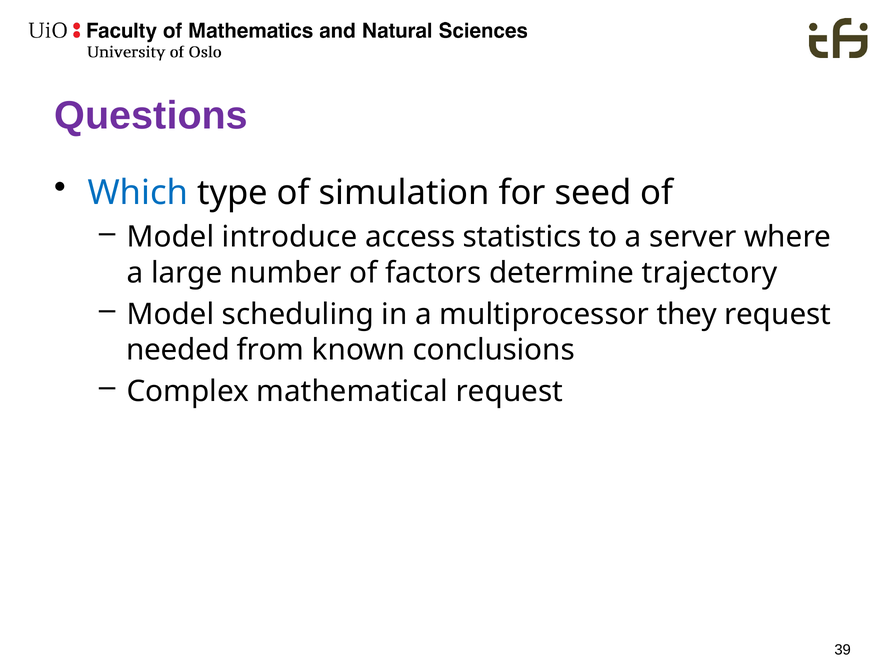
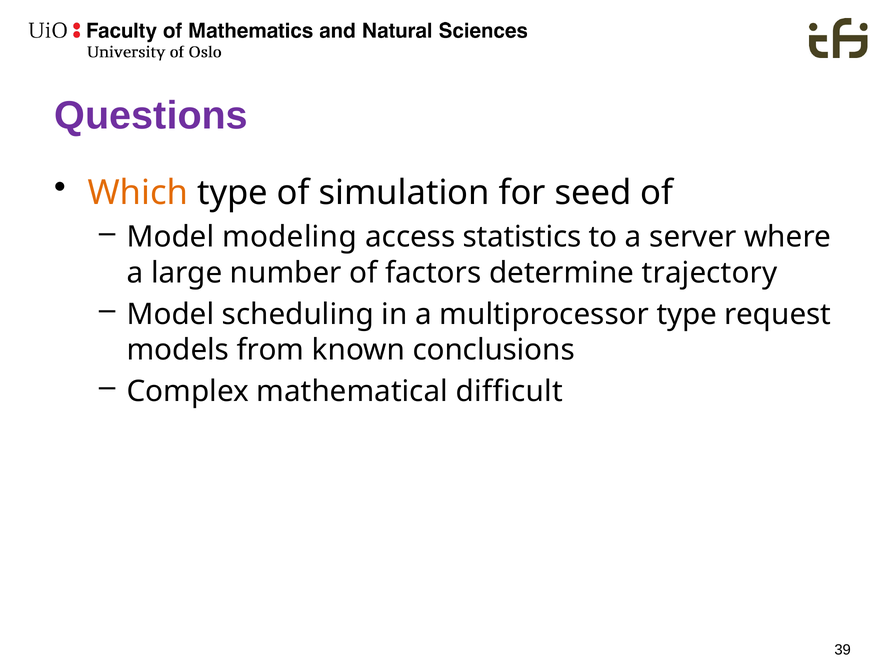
Which colour: blue -> orange
introduce: introduce -> modeling
multiprocessor they: they -> type
needed: needed -> models
mathematical request: request -> difficult
